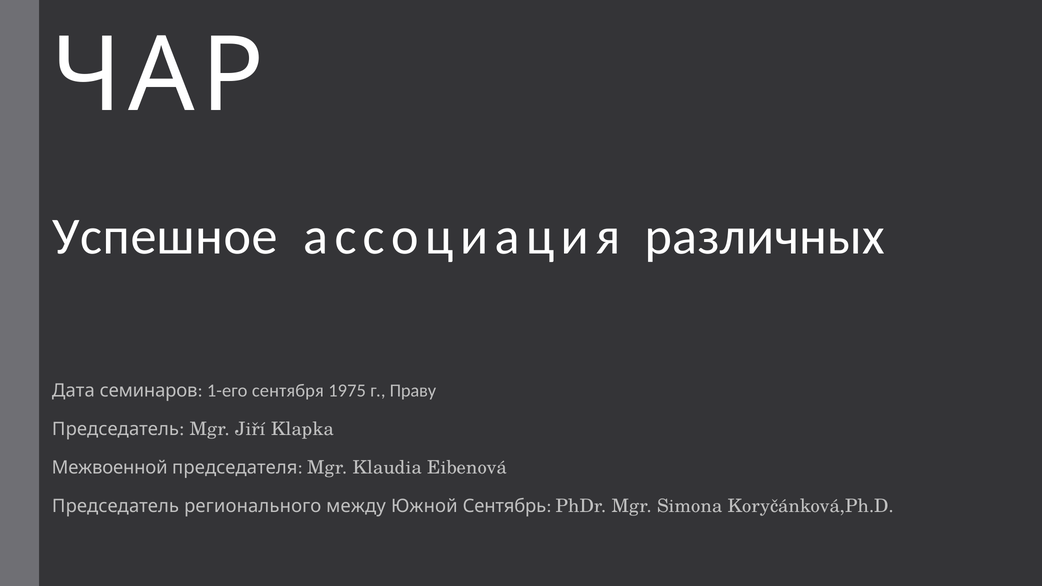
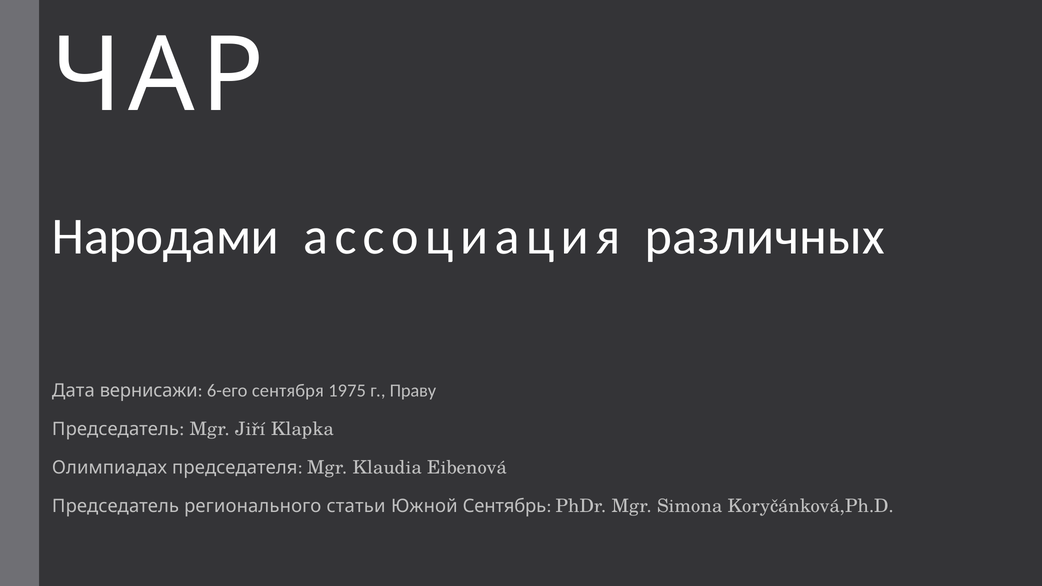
Успешное: Успешное -> Народами
семинаров: семинаров -> вернисажи
1-его: 1-его -> 6-его
Межвоенной: Межвоенной -> Олимпиадах
между: между -> статьи
